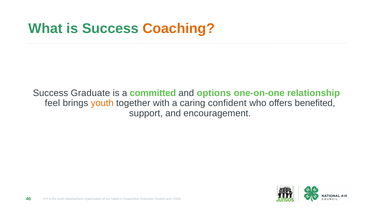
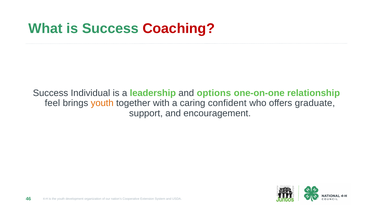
Coaching colour: orange -> red
Graduate: Graduate -> Individual
committed: committed -> leadership
benefited: benefited -> graduate
